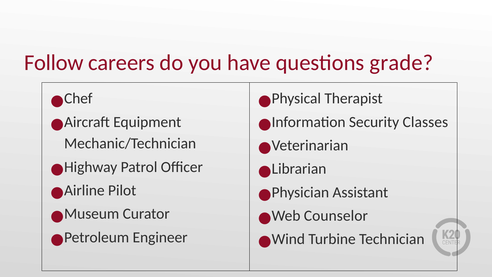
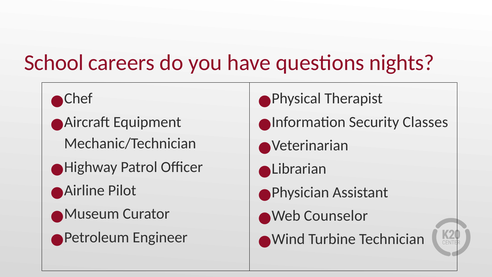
Follow: Follow -> School
grade: grade -> nights
